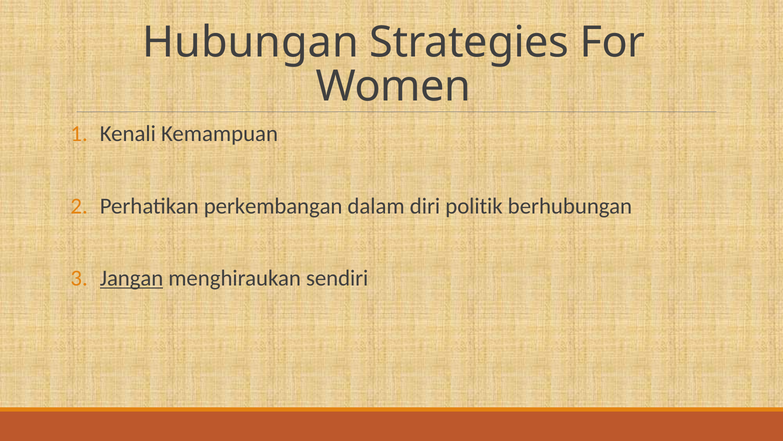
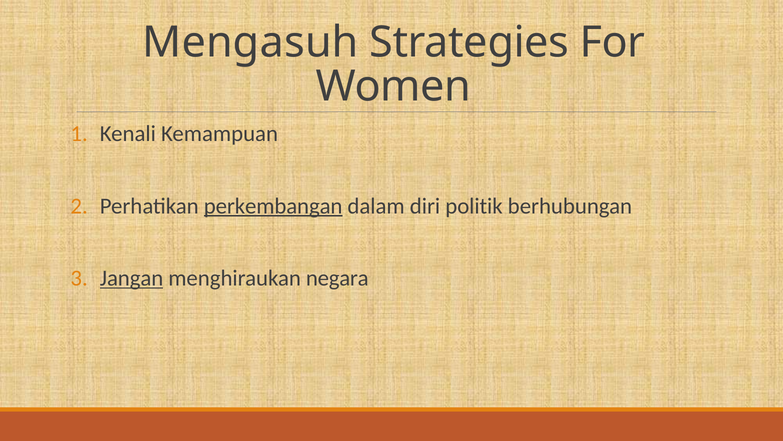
Hubungan: Hubungan -> Mengasuh
perkembangan underline: none -> present
sendiri: sendiri -> negara
